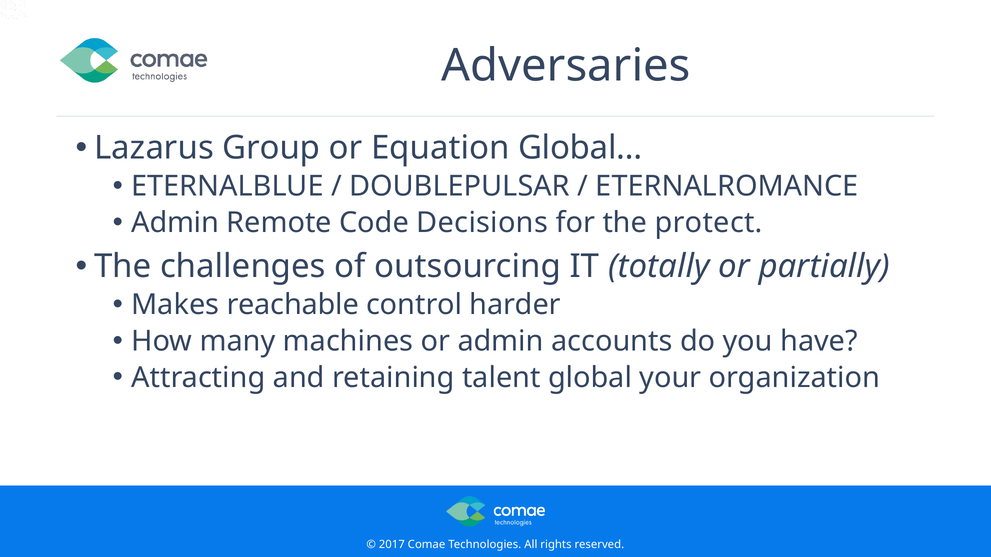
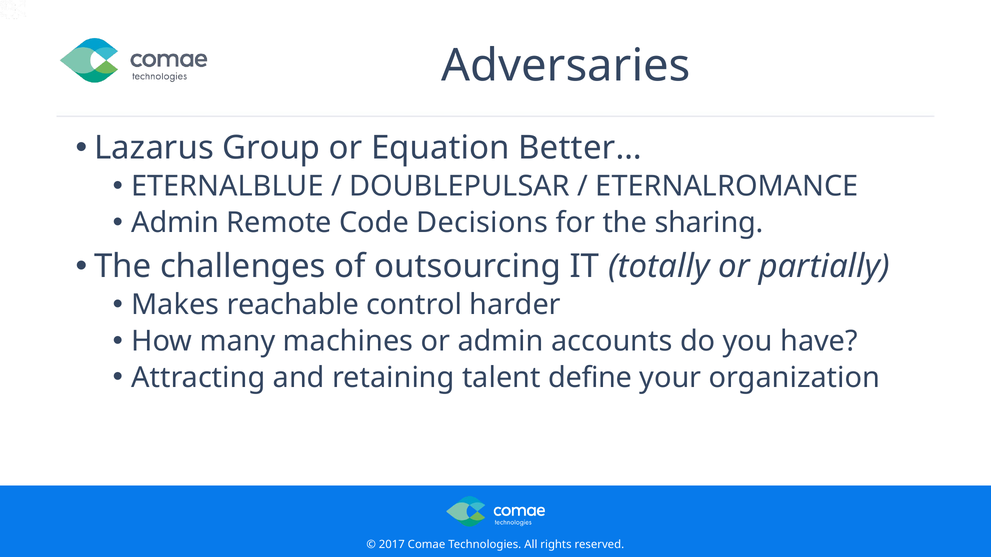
Global…: Global… -> Better…
protect: protect -> sharing
global: global -> define
